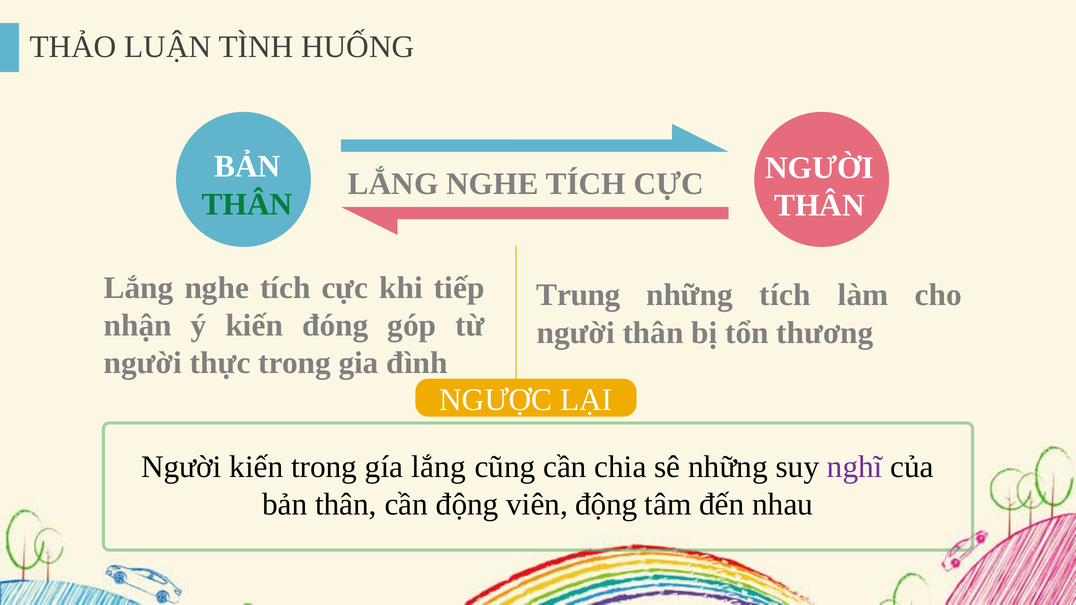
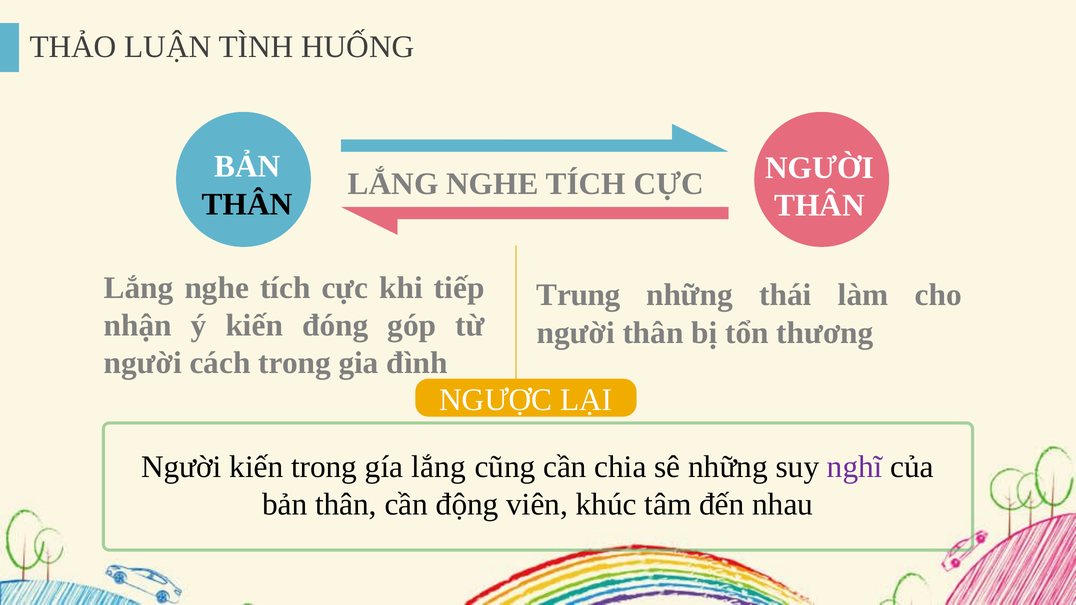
THÂN at (247, 204) colour: green -> black
những tích: tích -> thái
thực: thực -> cách
viên động: động -> khúc
